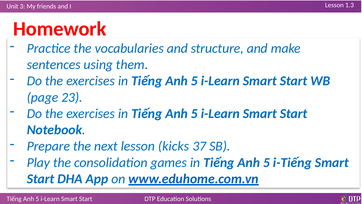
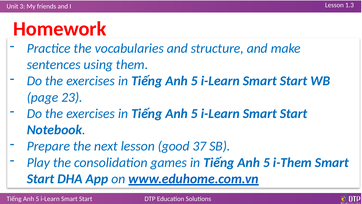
kicks: kicks -> good
i-Tiếng: i-Tiếng -> i-Them
